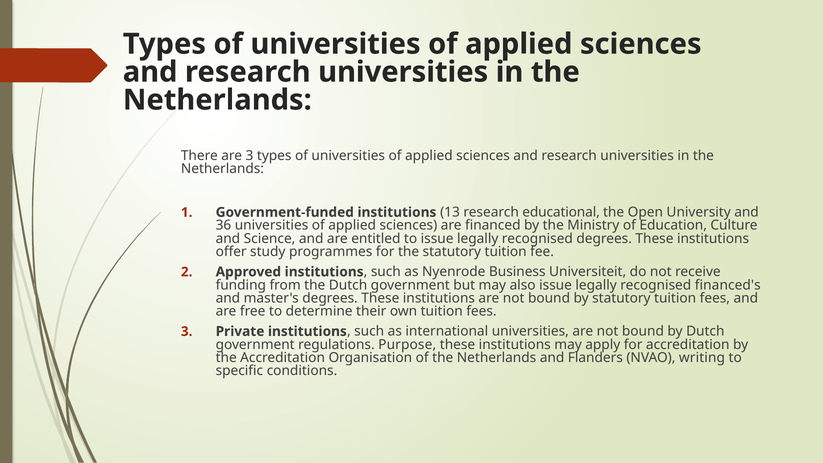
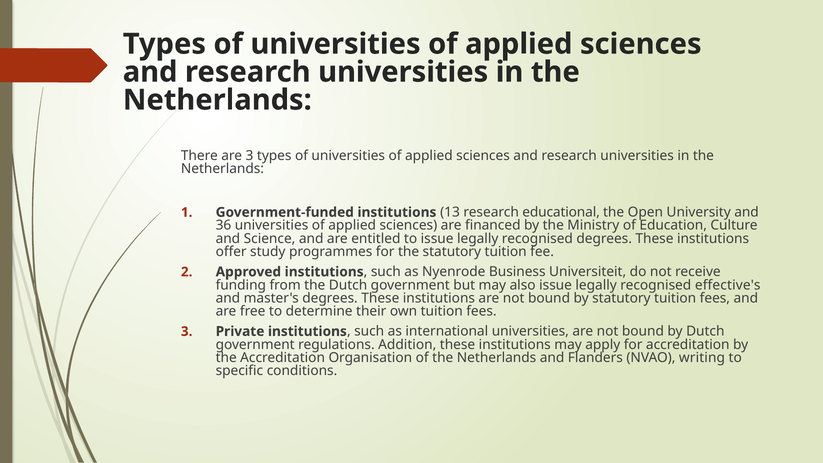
financed's: financed's -> effective's
Purpose: Purpose -> Addition
